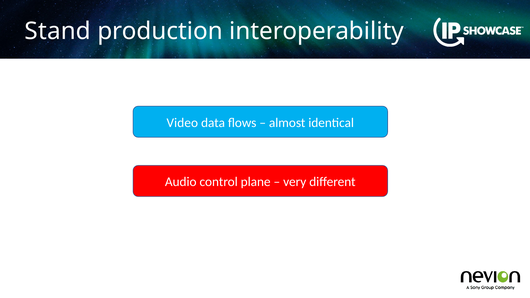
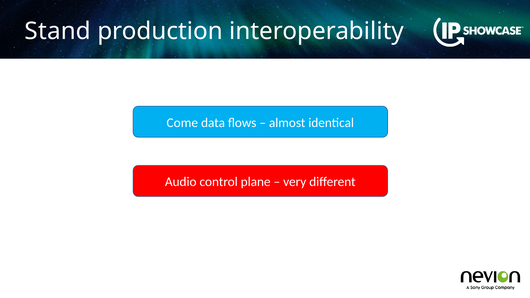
Video: Video -> Come
